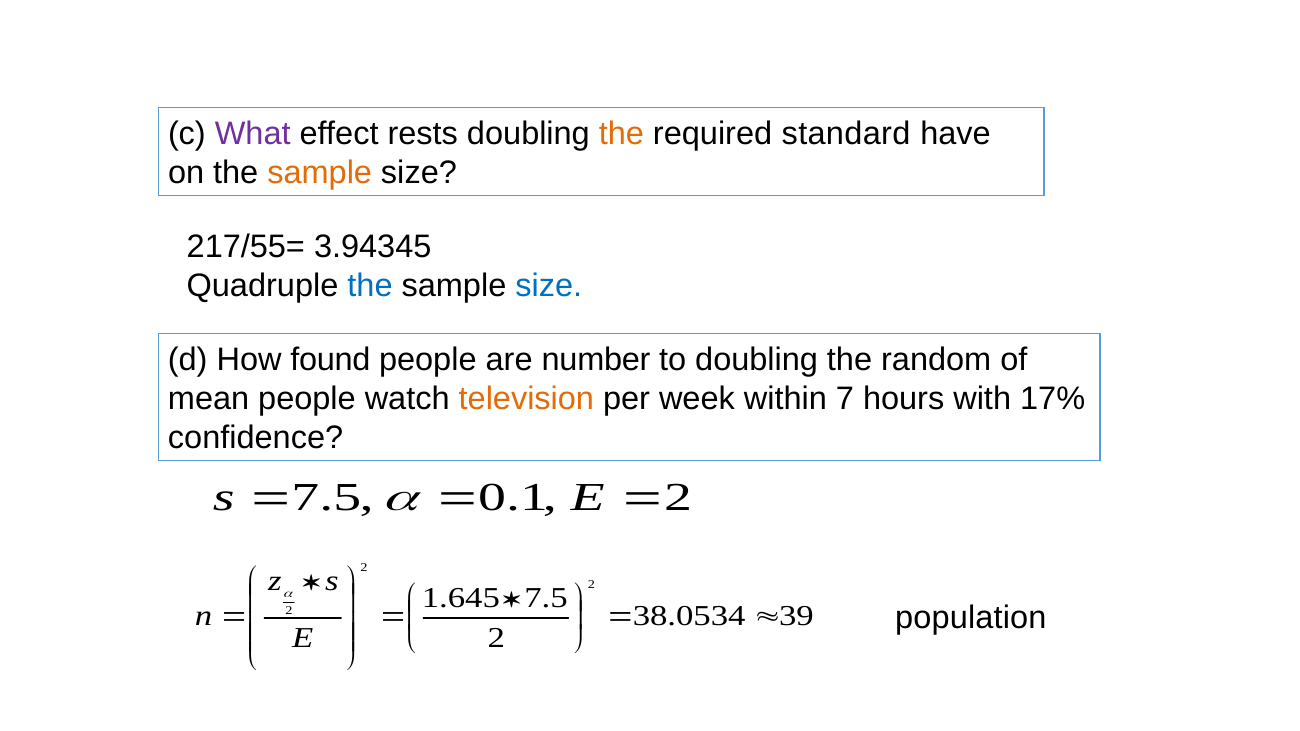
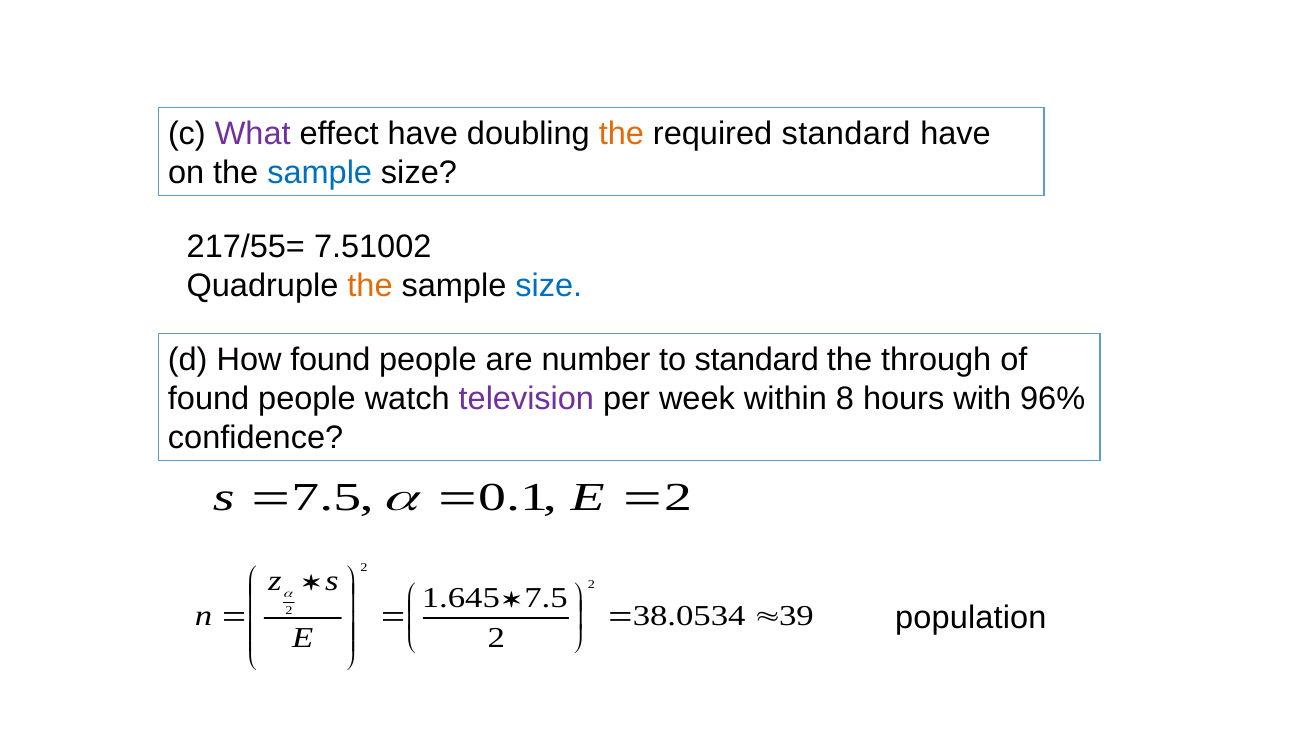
effect rests: rests -> have
sample at (320, 173) colour: orange -> blue
3.94345: 3.94345 -> 7.51002
the at (370, 286) colour: blue -> orange
to doubling: doubling -> standard
random: random -> through
mean at (209, 399): mean -> found
television colour: orange -> purple
within 7: 7 -> 8
17%: 17% -> 96%
